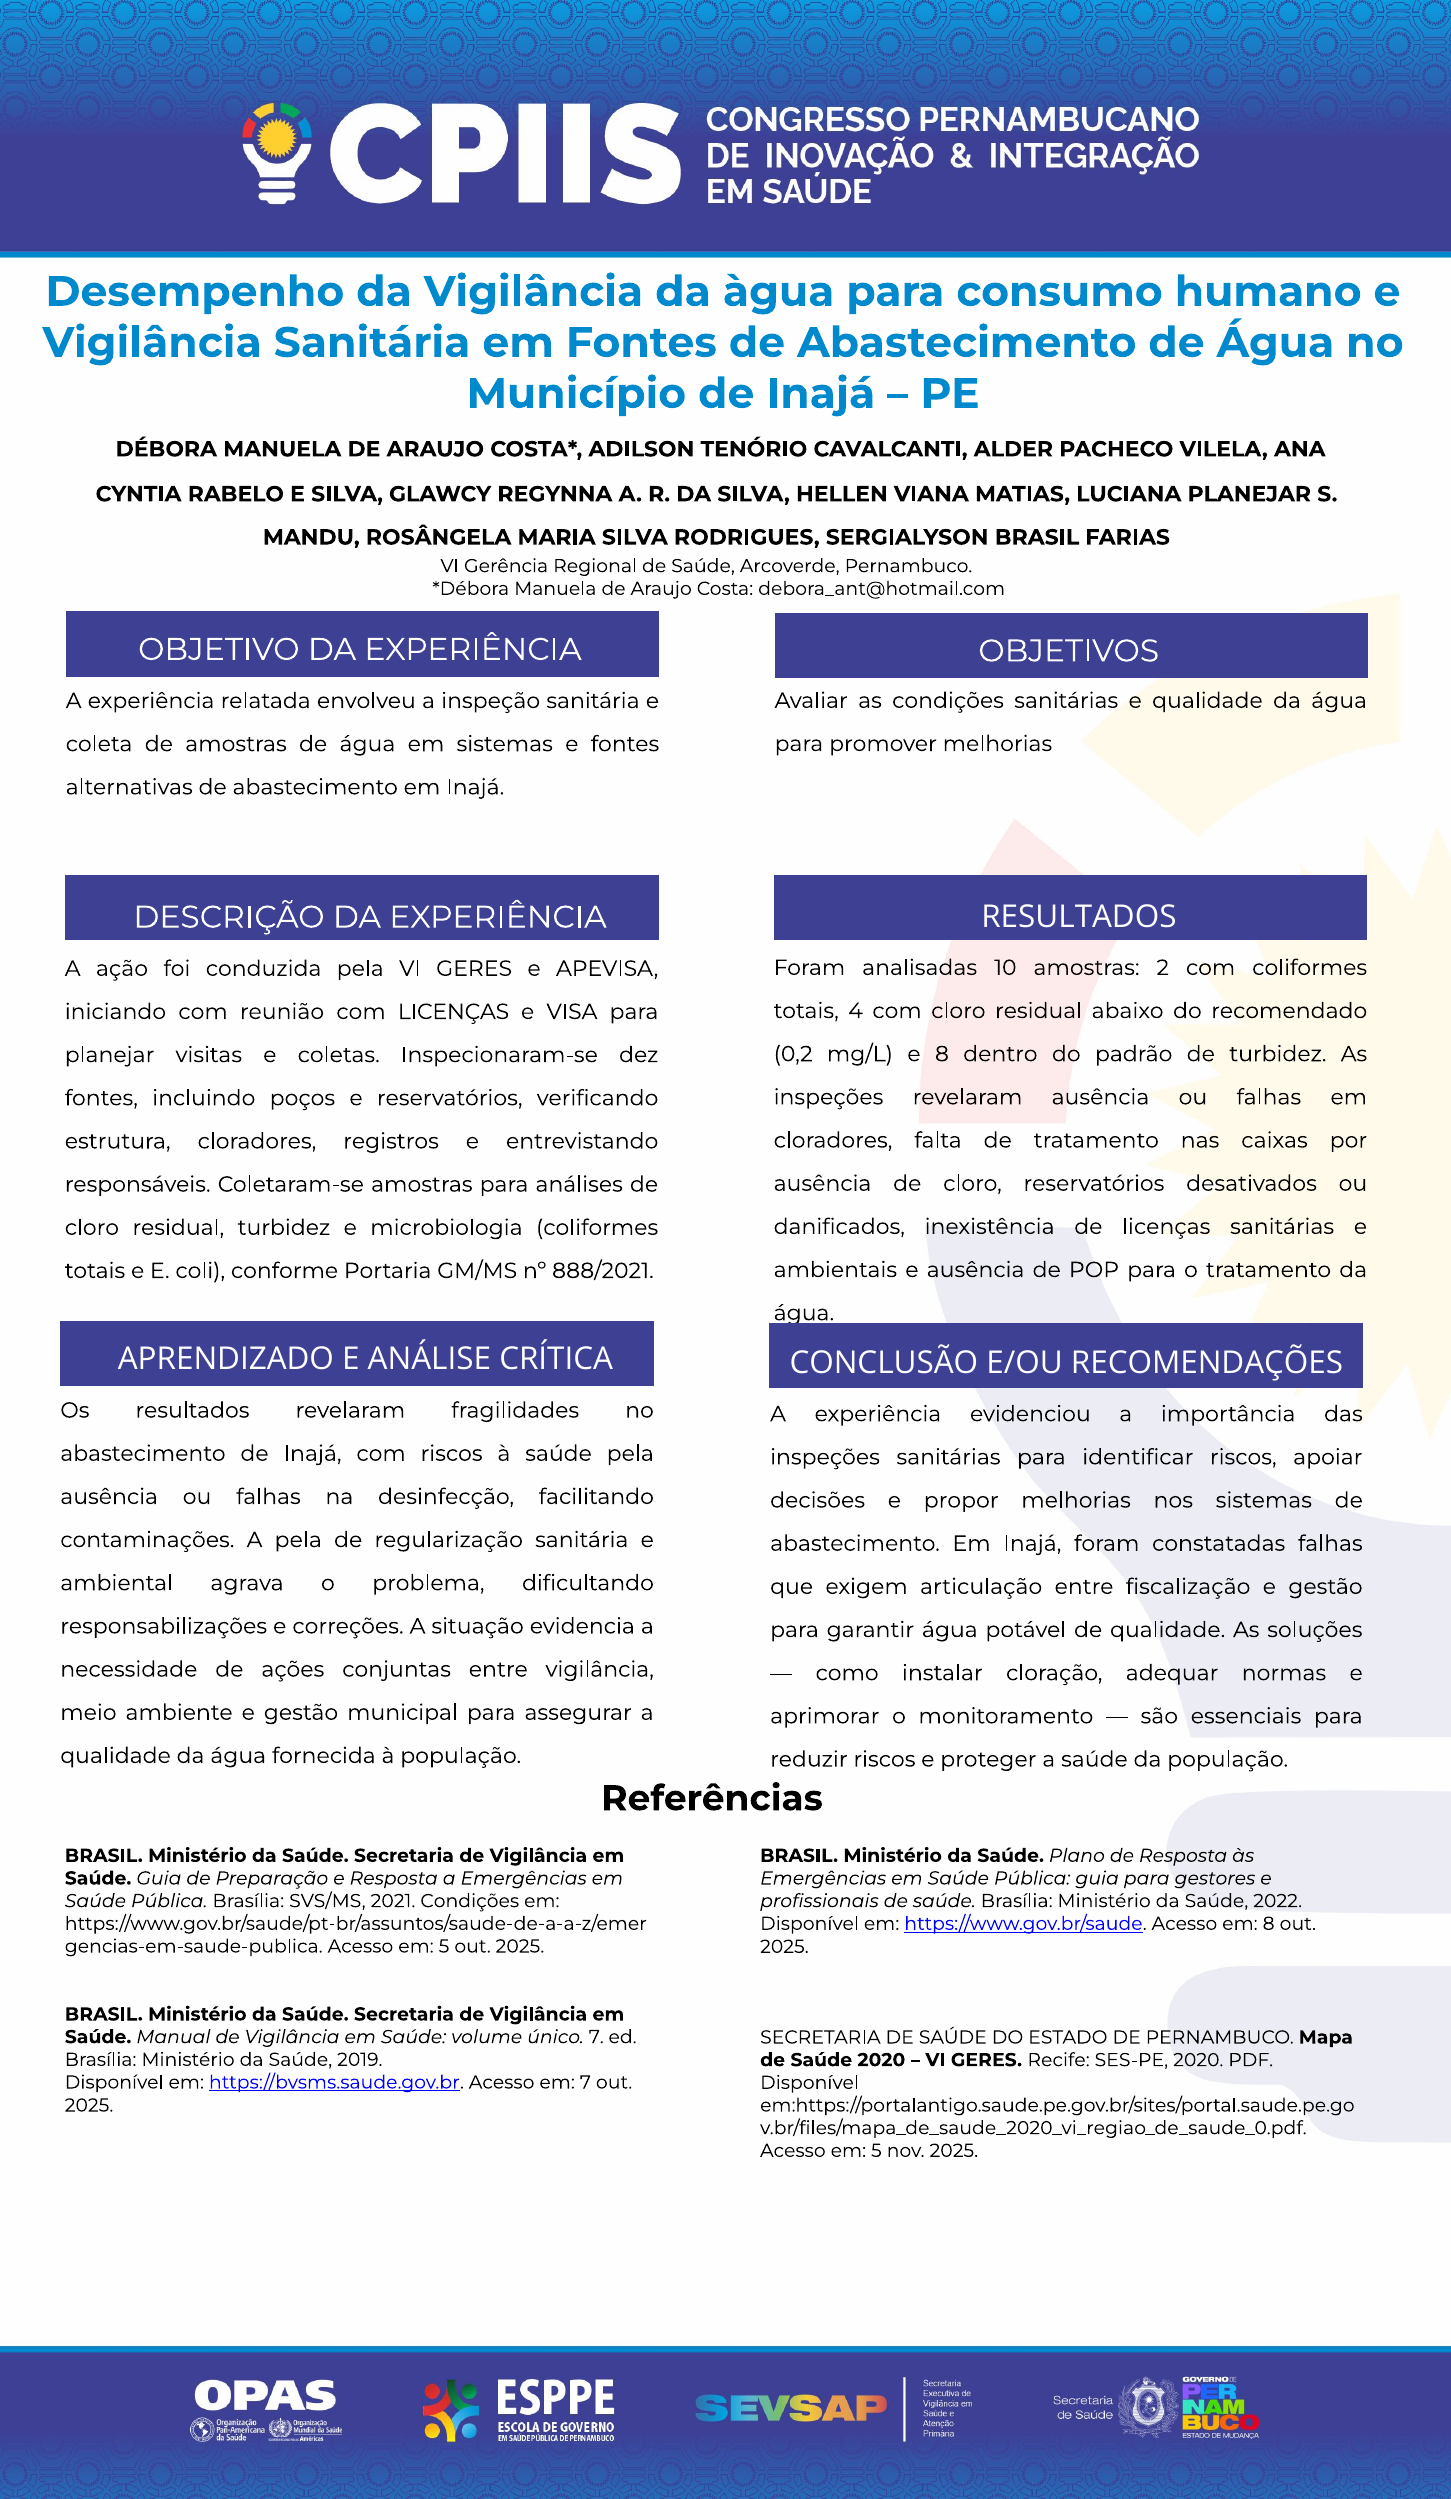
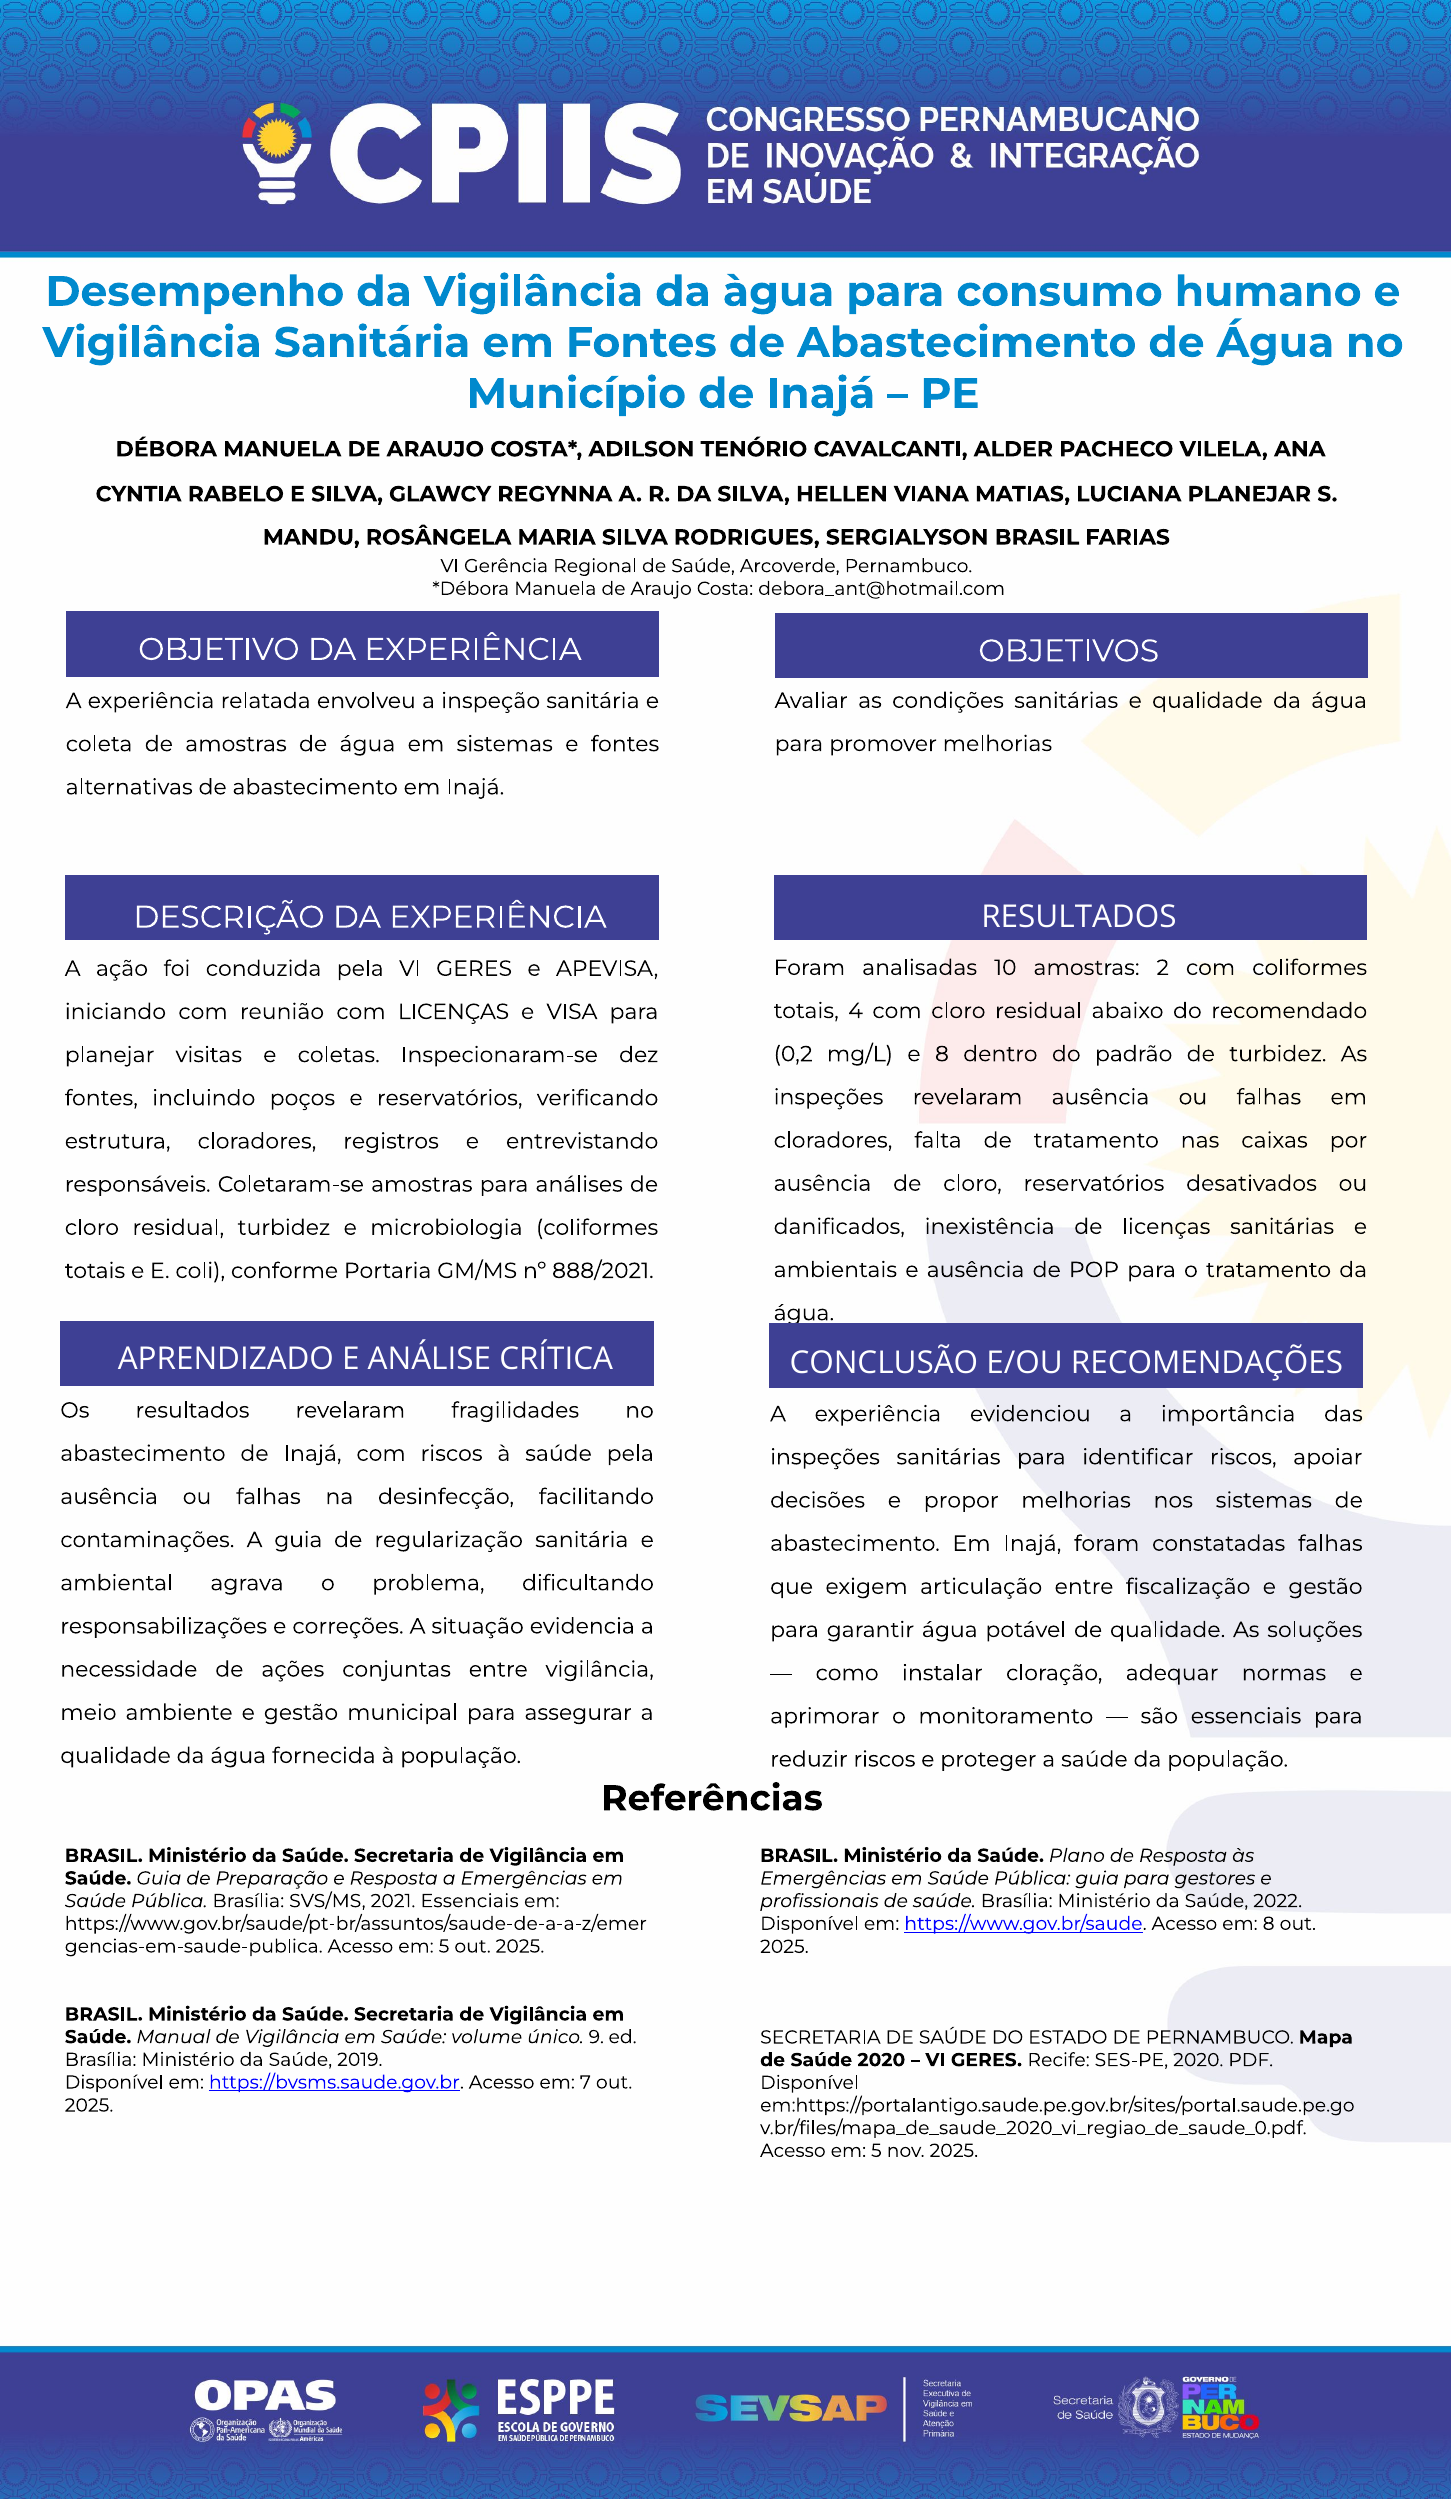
A pela: pela -> guia
2021 Condições: Condições -> Essenciais
único 7: 7 -> 9
